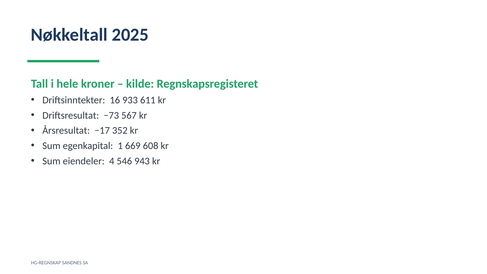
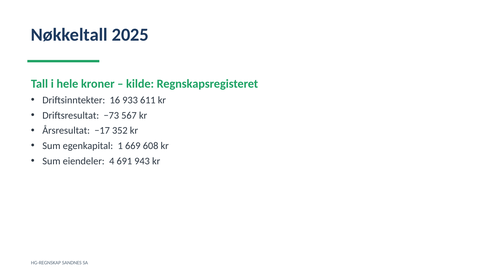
546: 546 -> 691
